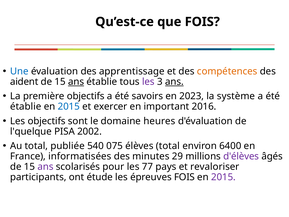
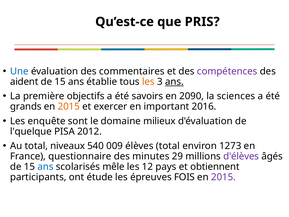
que FOIS: FOIS -> PRIS
apprentissage: apprentissage -> commentaires
compétences colour: orange -> purple
ans at (76, 82) underline: present -> none
les at (148, 82) colour: purple -> orange
2023: 2023 -> 2090
système: système -> sciences
établie at (26, 106): établie -> grands
2015 at (69, 106) colour: blue -> orange
Les objectifs: objectifs -> enquête
heures: heures -> milieux
2002: 2002 -> 2012
publiée: publiée -> niveaux
075: 075 -> 009
6400: 6400 -> 1273
informatisées: informatisées -> questionnaire
ans at (45, 167) colour: purple -> blue
pour: pour -> mêle
77: 77 -> 12
revaloriser: revaloriser -> obtiennent
